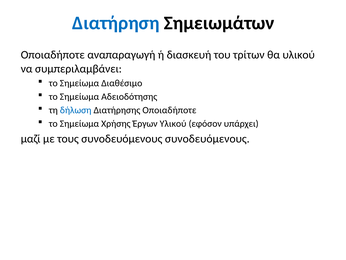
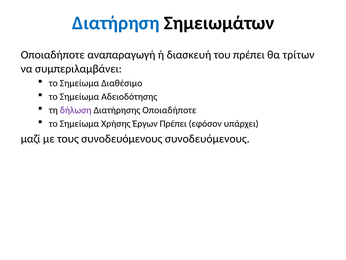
του τρίτων: τρίτων -> πρέπει
θα υλικού: υλικού -> τρίτων
δήλωση colour: blue -> purple
Έργων Υλικού: Υλικού -> Πρέπει
